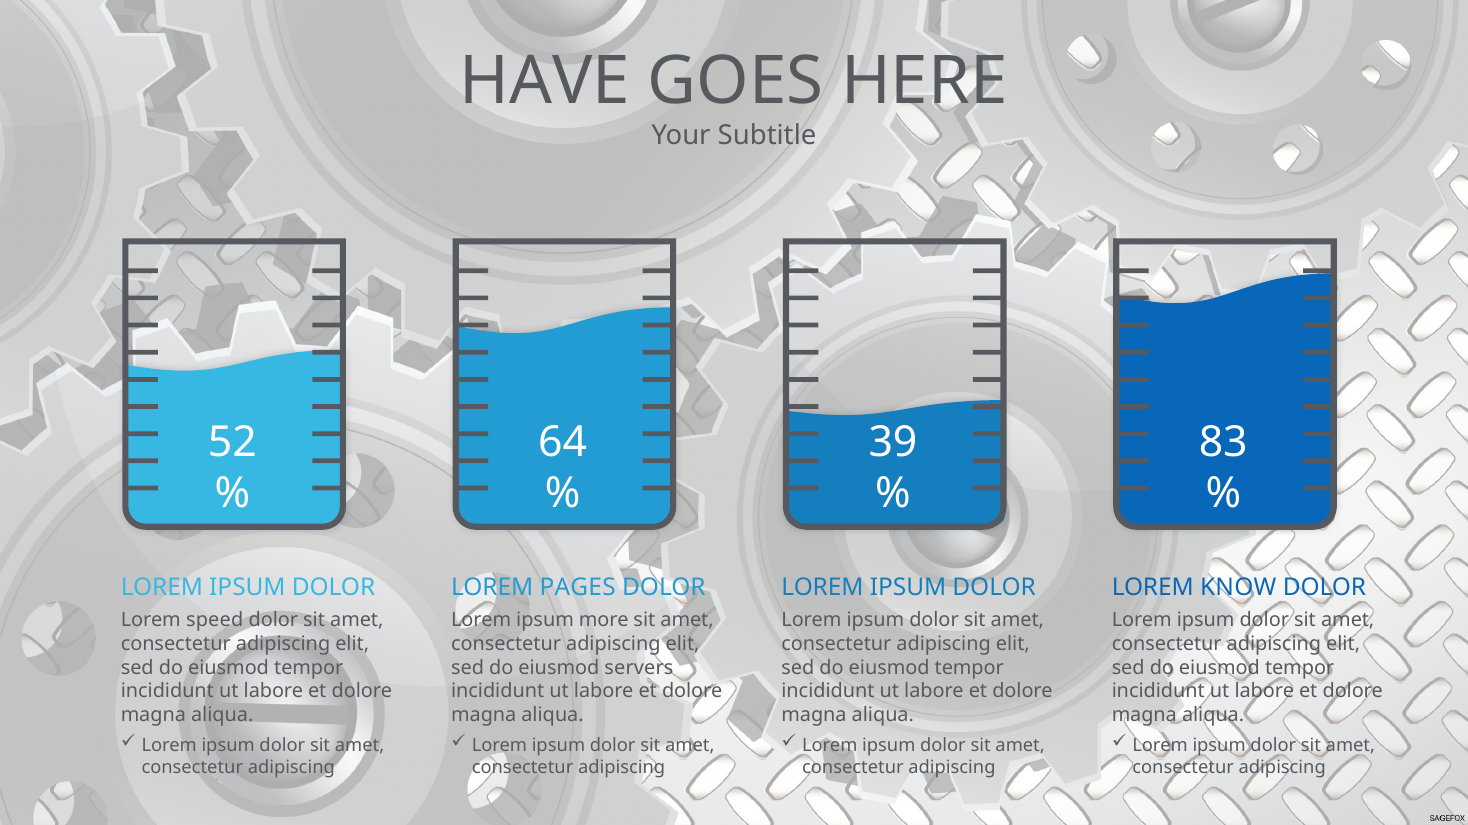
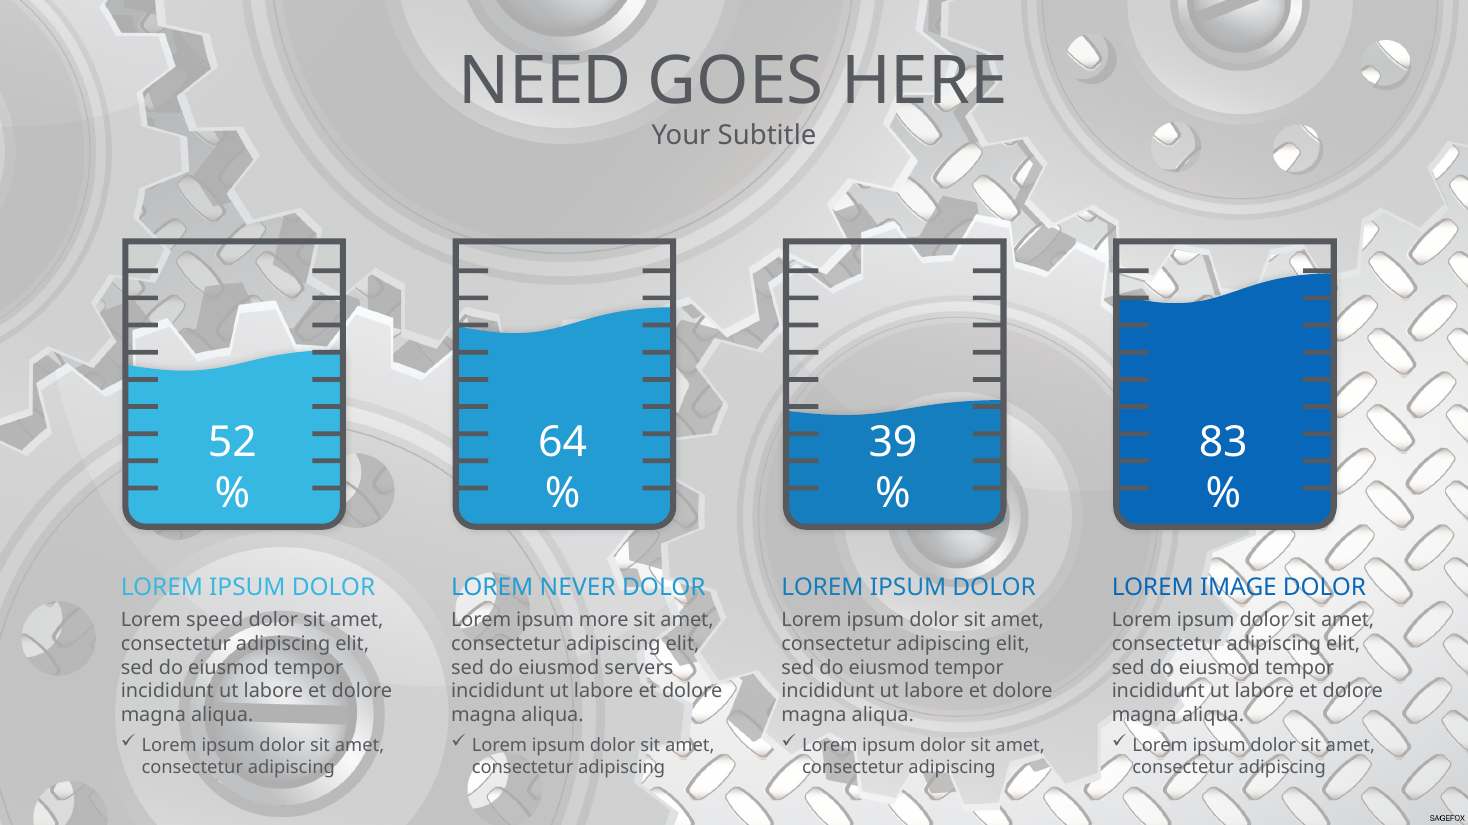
HAVE: HAVE -> NEED
PAGES: PAGES -> NEVER
KNOW: KNOW -> IMAGE
